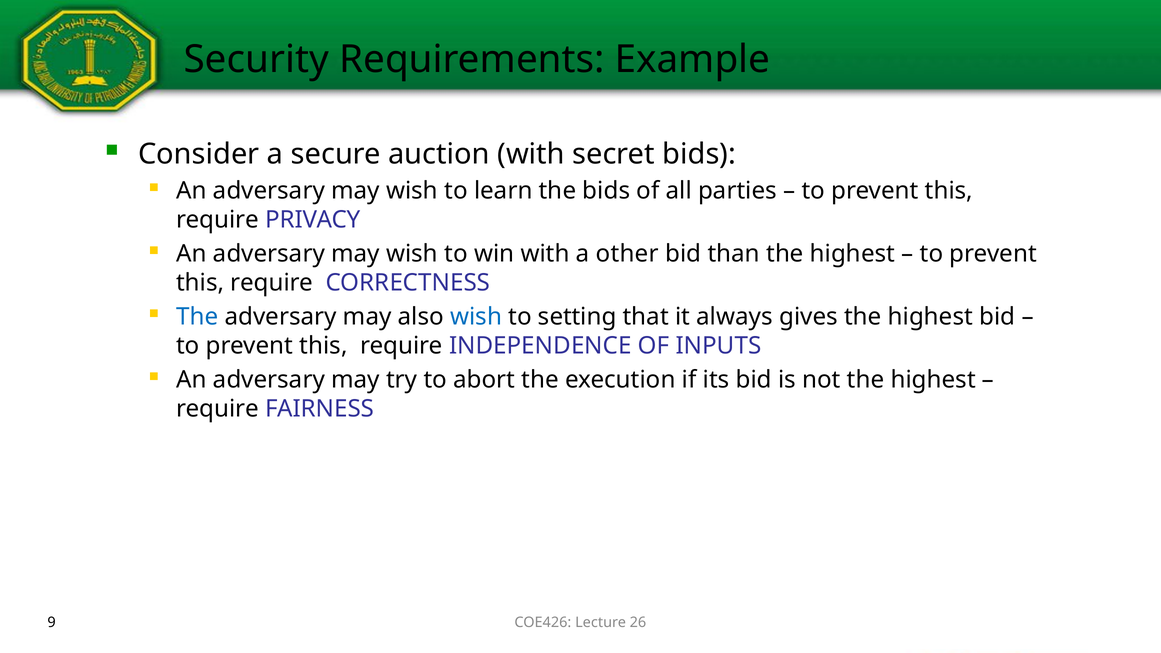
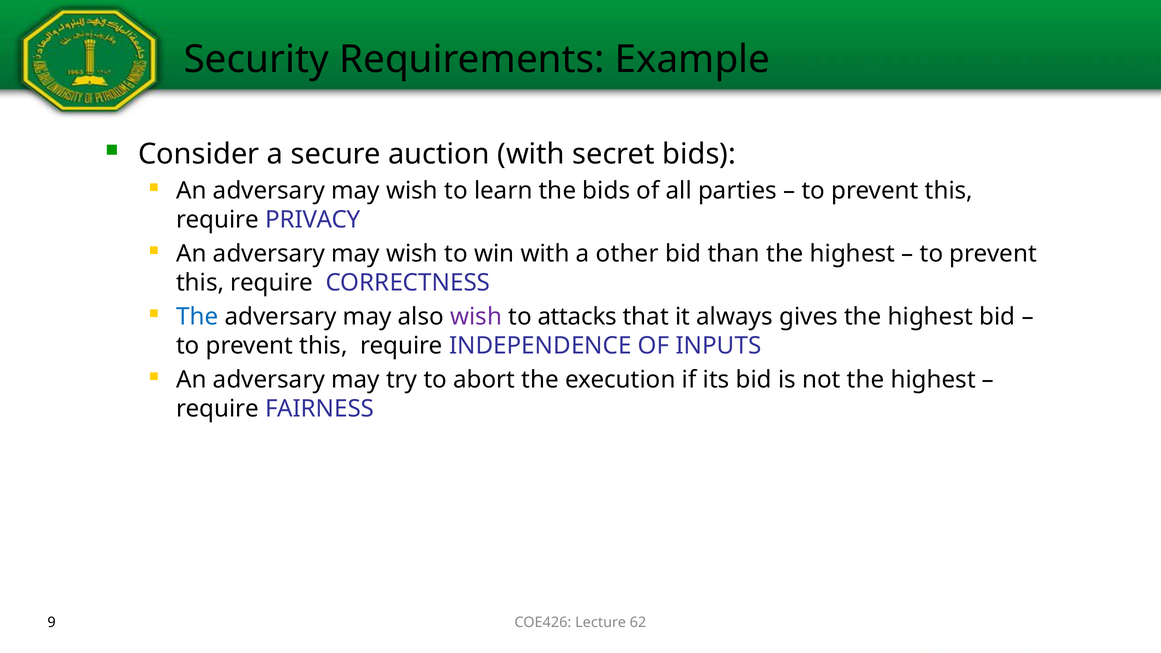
wish at (476, 317) colour: blue -> purple
setting: setting -> attacks
26: 26 -> 62
